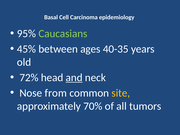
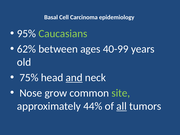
45%: 45% -> 62%
40-35: 40-35 -> 40-99
72%: 72% -> 75%
from: from -> grow
site colour: yellow -> light green
70%: 70% -> 44%
all underline: none -> present
